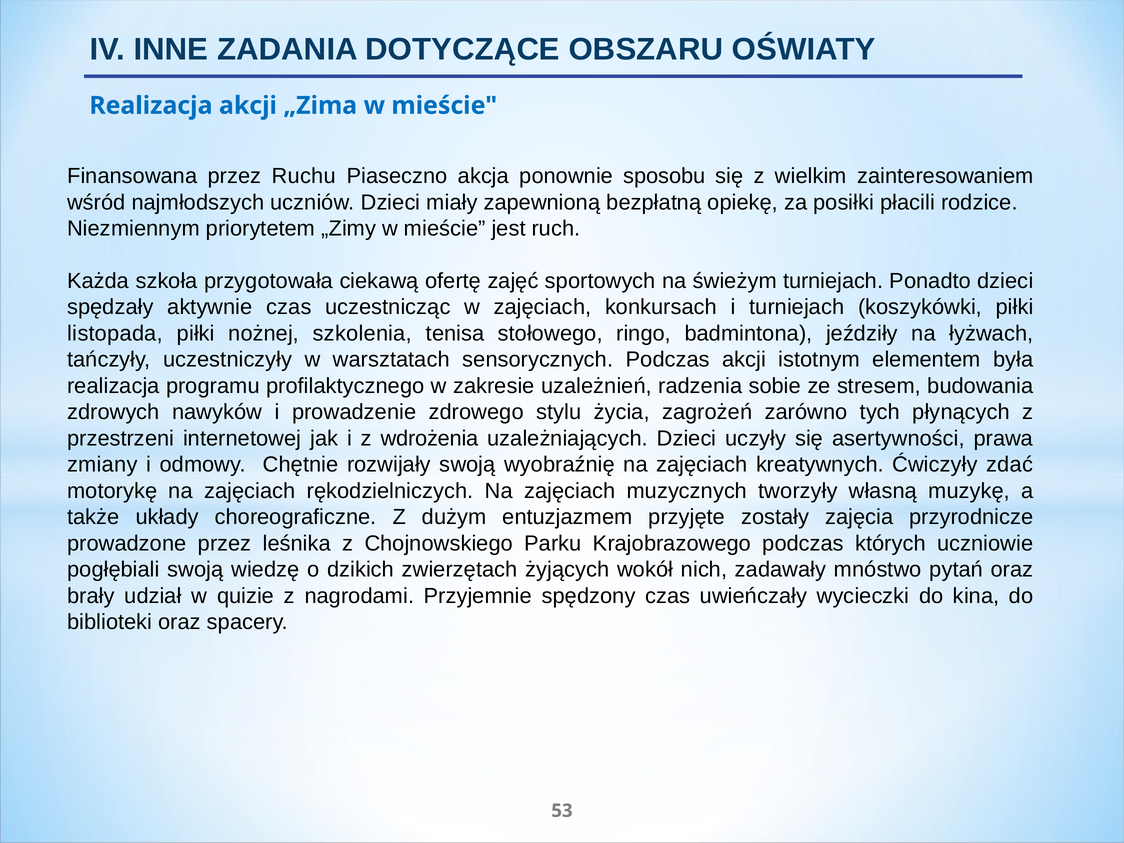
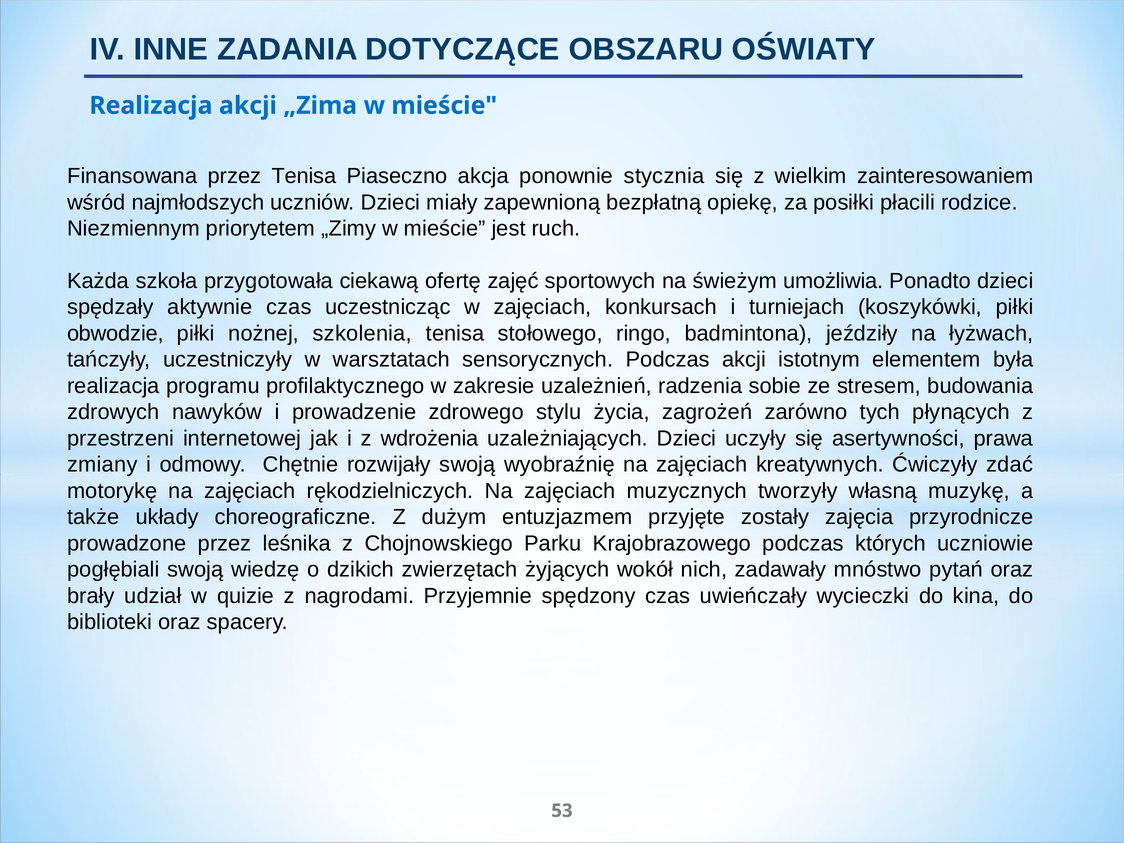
przez Ruchu: Ruchu -> Tenisa
sposobu: sposobu -> stycznia
świeżym turniejach: turniejach -> umożliwia
listopada: listopada -> obwodzie
